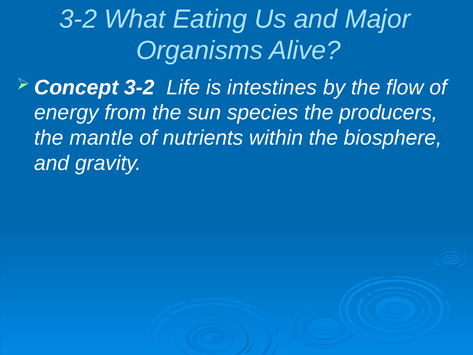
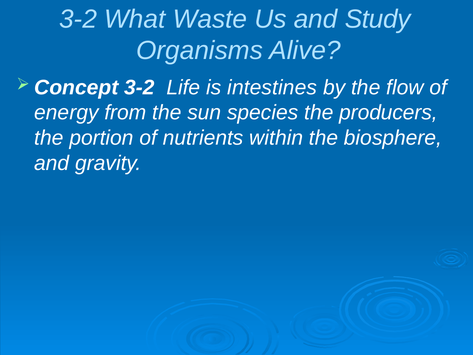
Eating: Eating -> Waste
Major: Major -> Study
mantle: mantle -> portion
